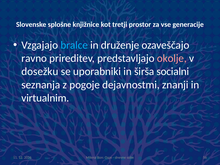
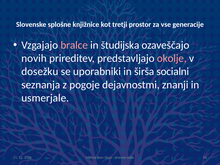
bralce colour: light blue -> pink
druženje: druženje -> študijska
ravno: ravno -> novih
virtualnim: virtualnim -> usmerjale
